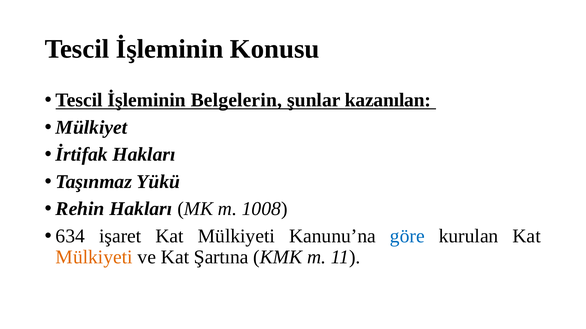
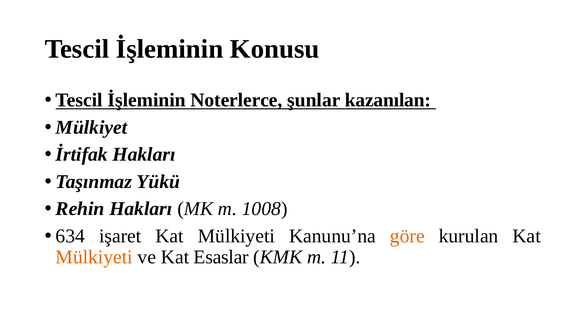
Belgelerin: Belgelerin -> Noterlerce
göre colour: blue -> orange
Şartına: Şartına -> Esaslar
